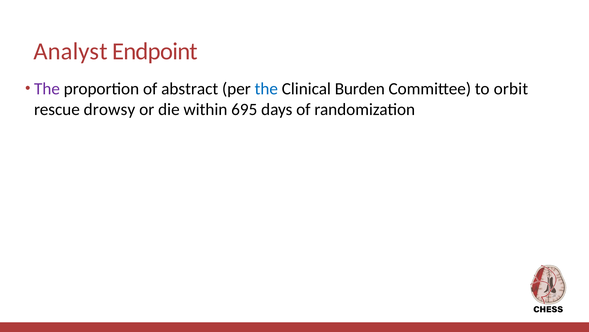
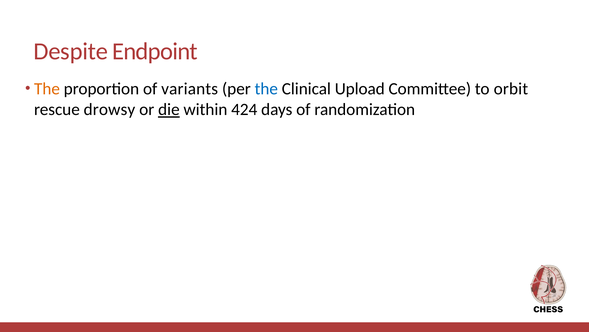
Analyst: Analyst -> Despite
The at (47, 89) colour: purple -> orange
abstract: abstract -> variants
Burden: Burden -> Upload
die underline: none -> present
695: 695 -> 424
